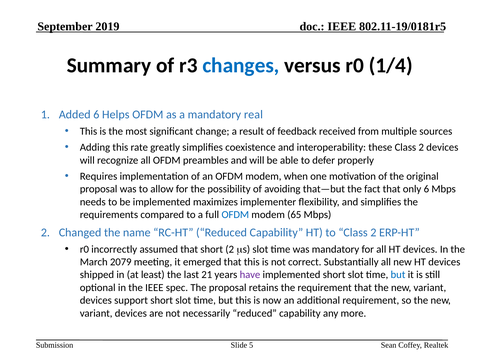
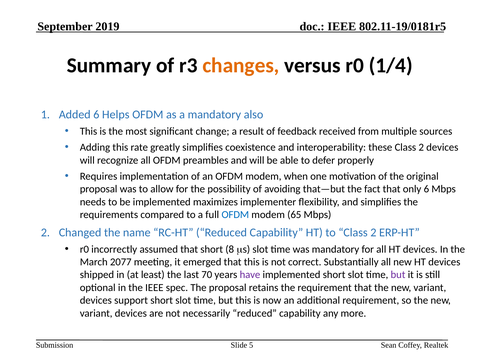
changes colour: blue -> orange
real: real -> also
short 2: 2 -> 8
2079: 2079 -> 2077
21: 21 -> 70
but at (398, 275) colour: blue -> purple
